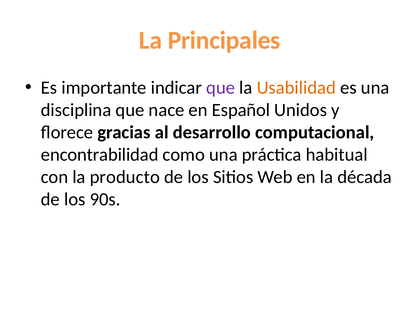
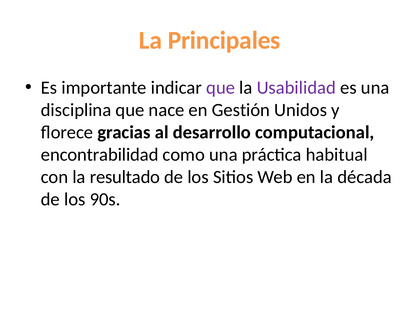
Usabilidad colour: orange -> purple
Español: Español -> Gestión
producto: producto -> resultado
